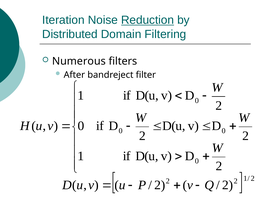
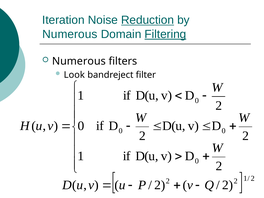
Distributed at (70, 34): Distributed -> Numerous
Filtering underline: none -> present
After: After -> Look
